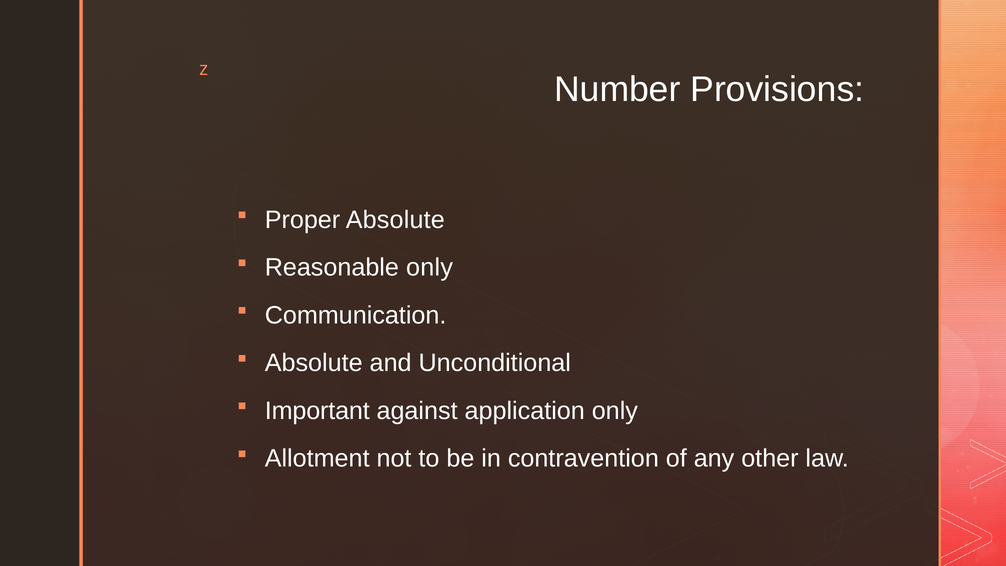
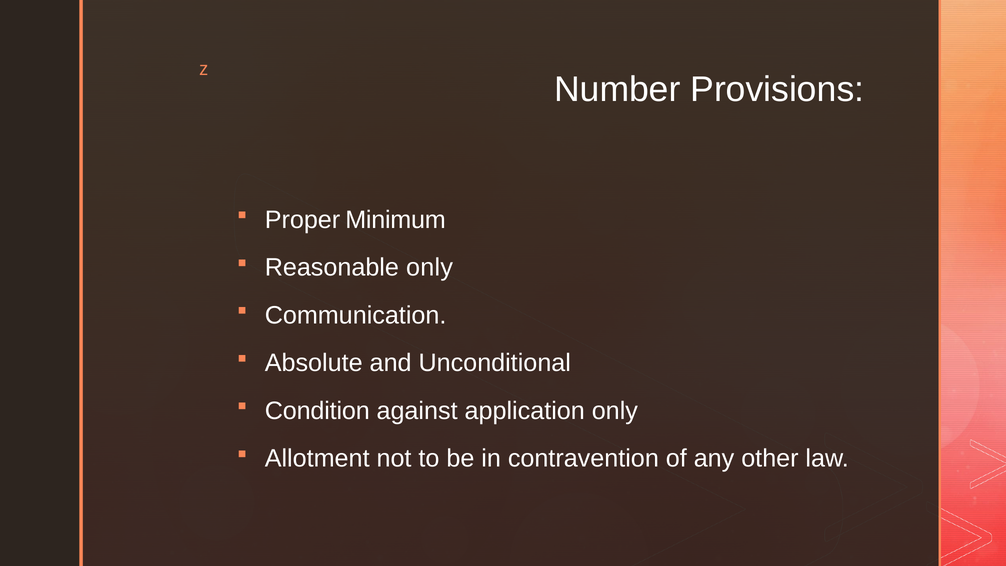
Proper Absolute: Absolute -> Minimum
Important: Important -> Condition
